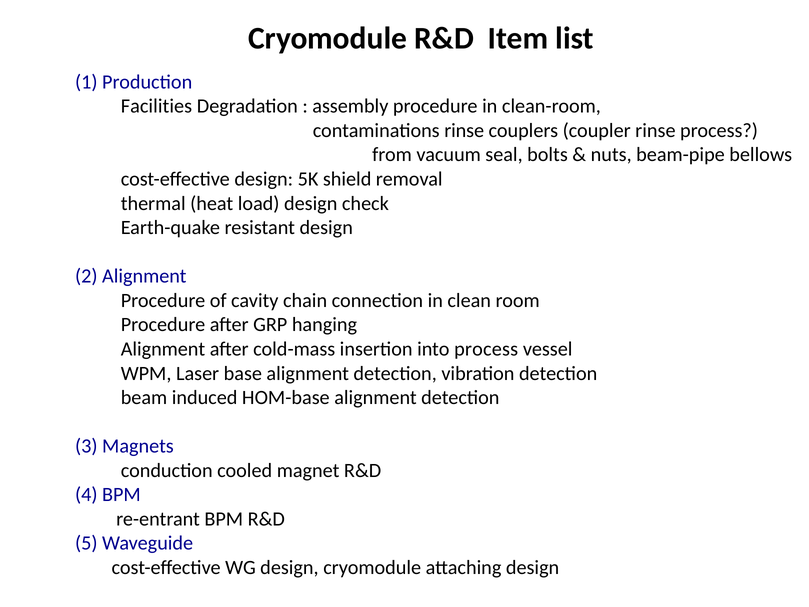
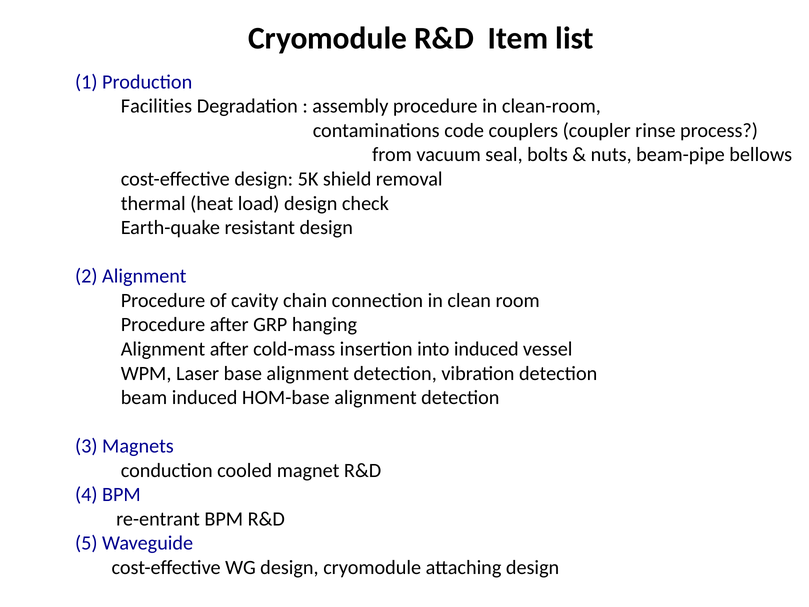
contaminations rinse: rinse -> code
into process: process -> induced
